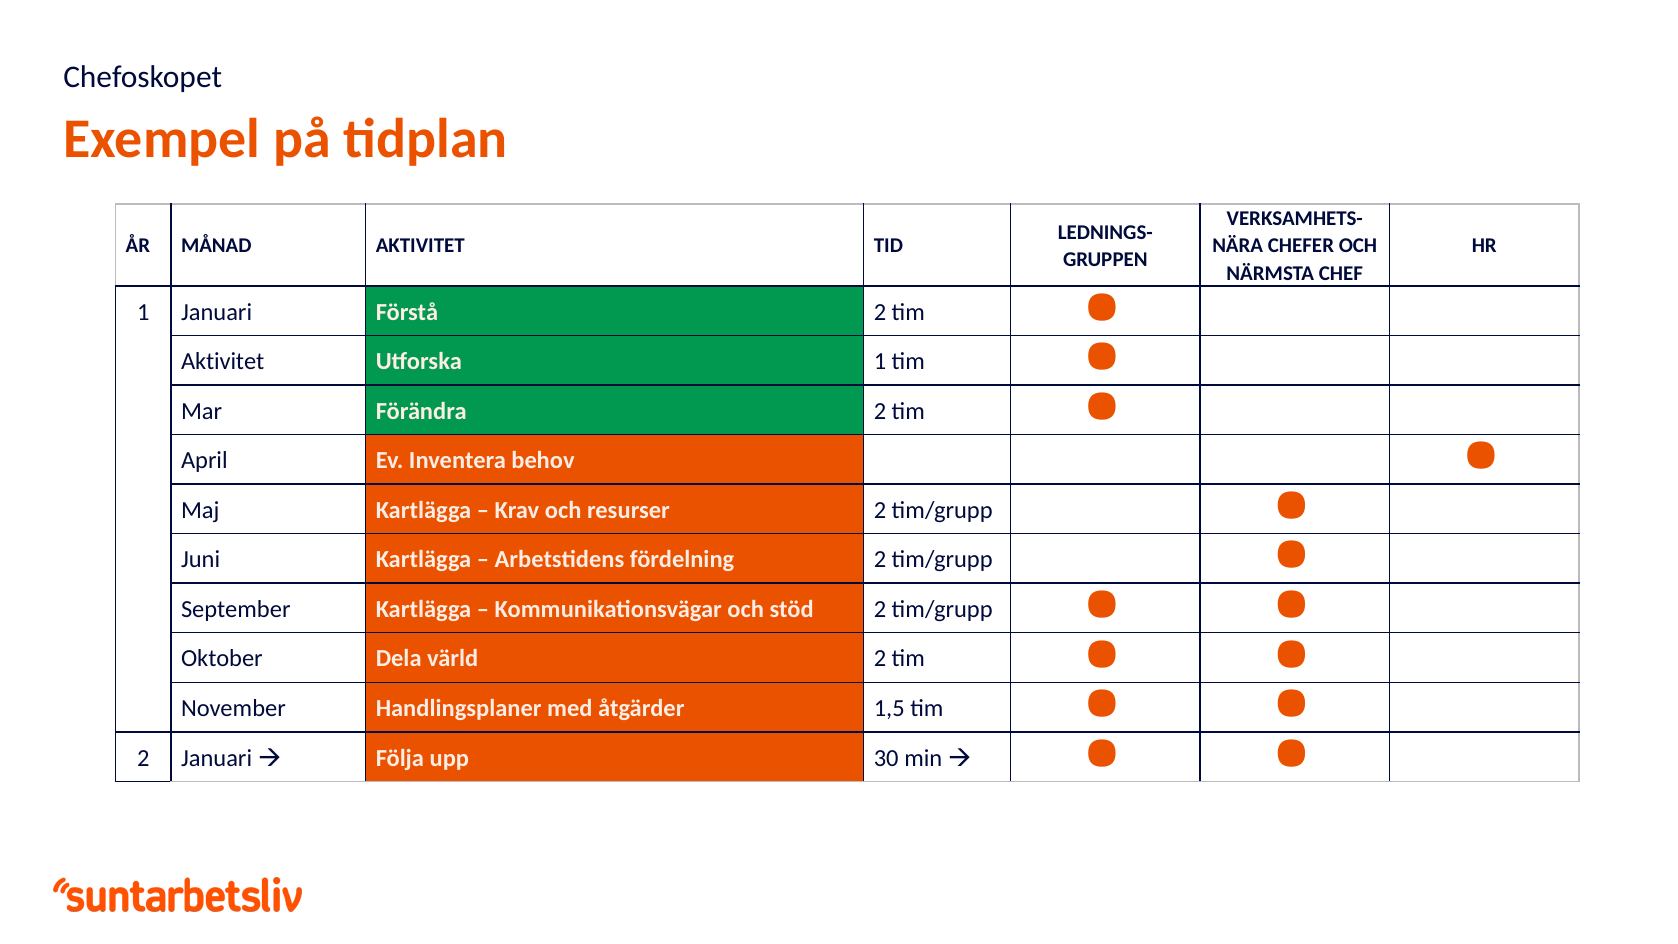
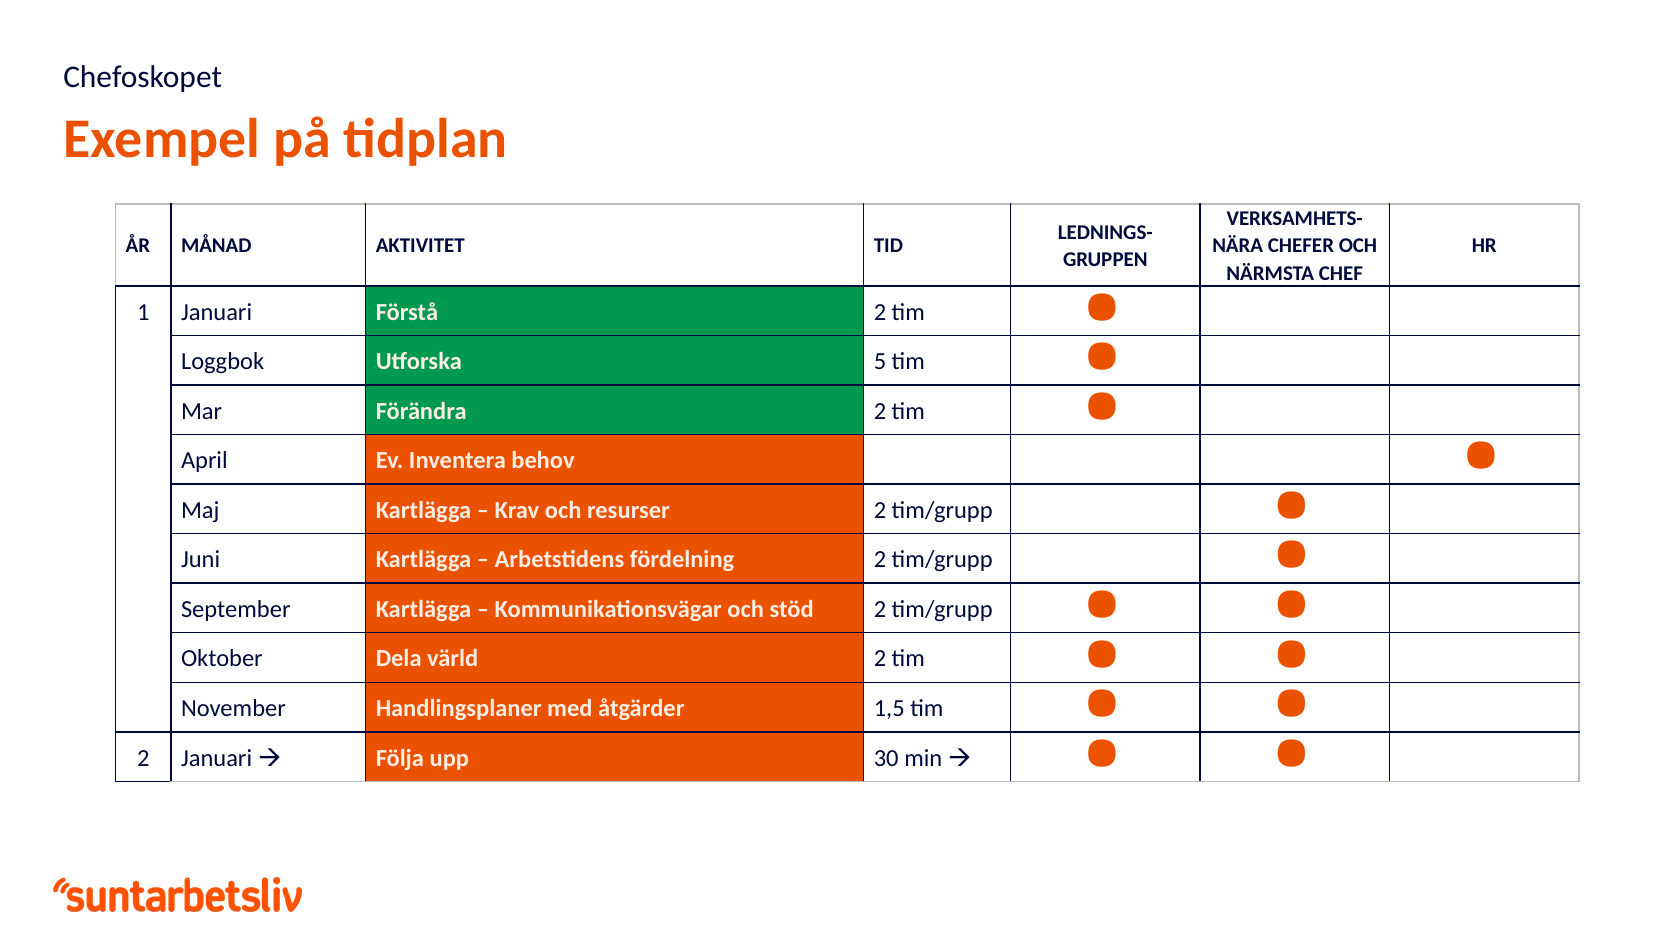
Aktivitet at (223, 361): Aktivitet -> Loggbok
Utforska 1: 1 -> 5
